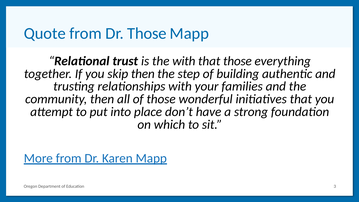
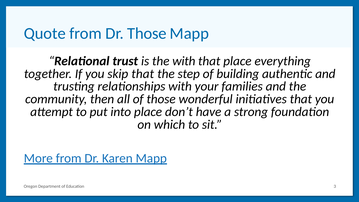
that those: those -> place
skip then: then -> that
